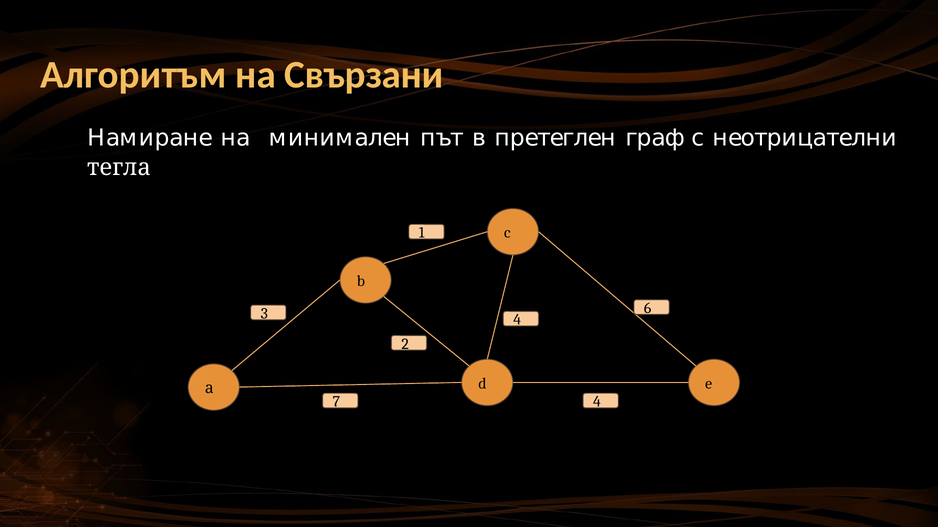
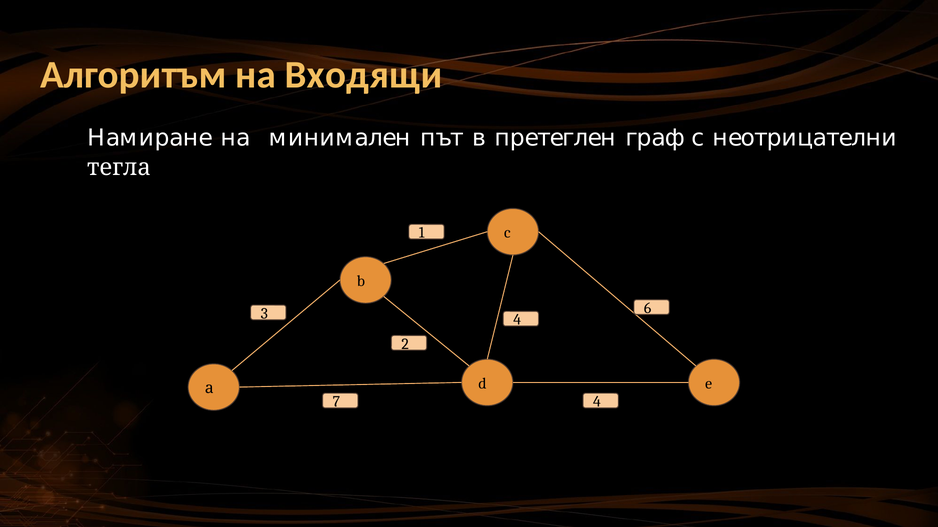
Свързани: Свързани -> Входящи
